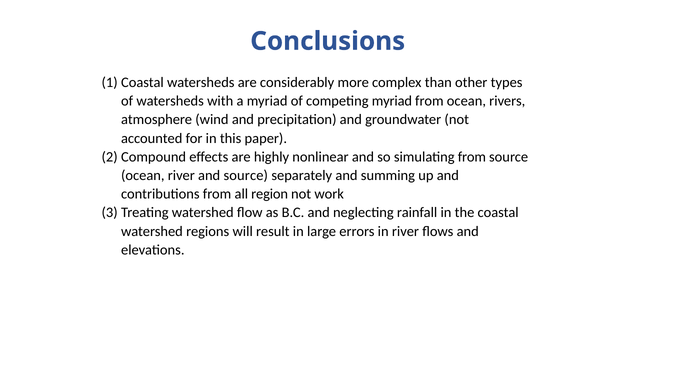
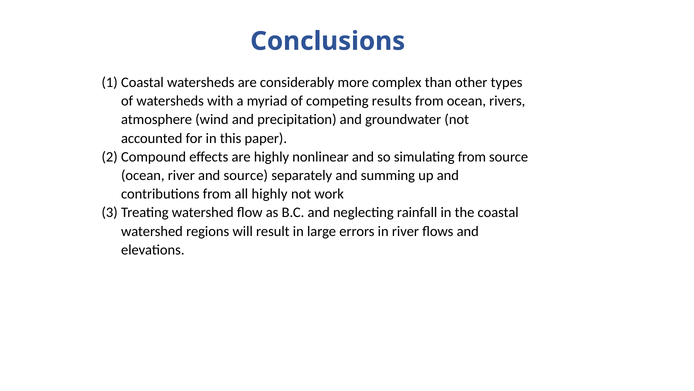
competing myriad: myriad -> results
all region: region -> highly
